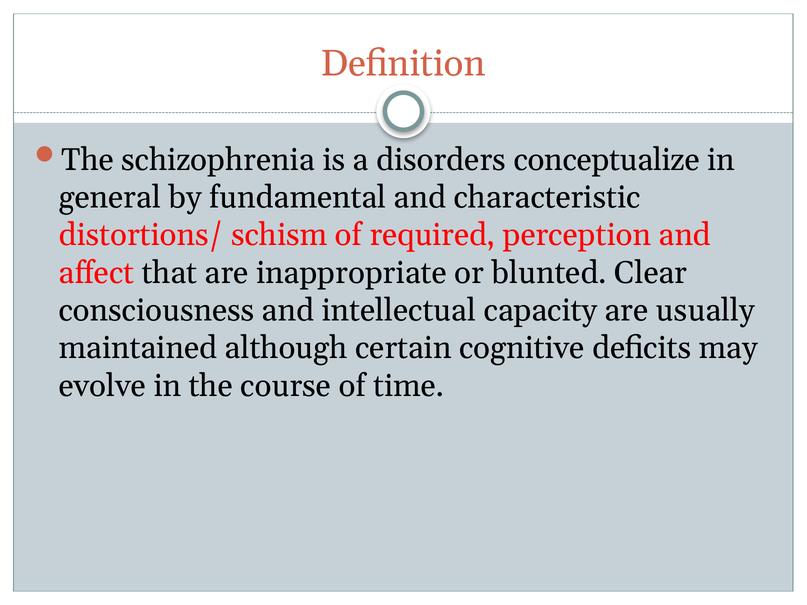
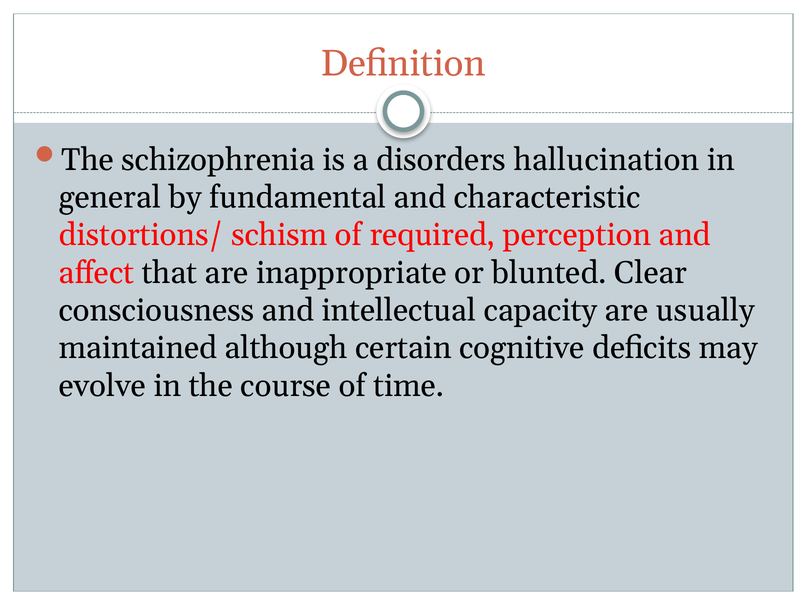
conceptualize: conceptualize -> hallucination
